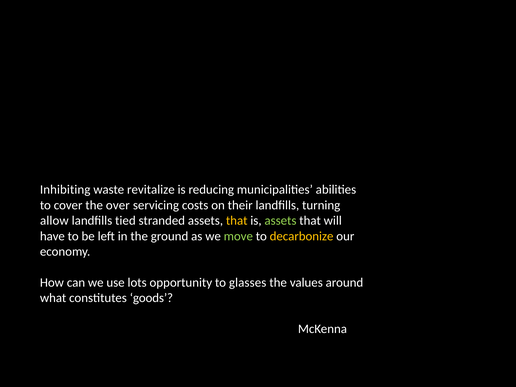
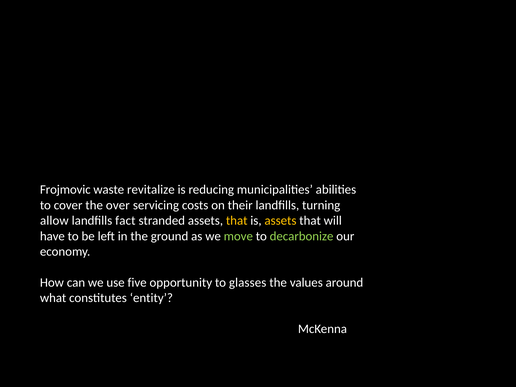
Inhibiting: Inhibiting -> Frojmovic
tied: tied -> fact
assets at (280, 221) colour: light green -> yellow
decarbonize colour: yellow -> light green
lots: lots -> five
goods: goods -> entity
